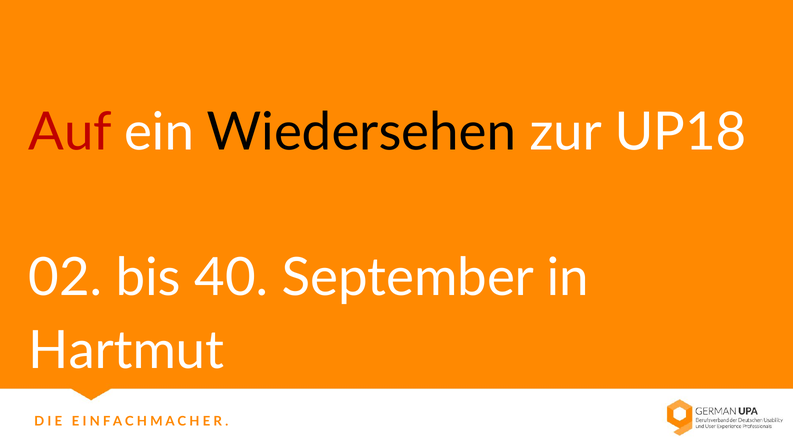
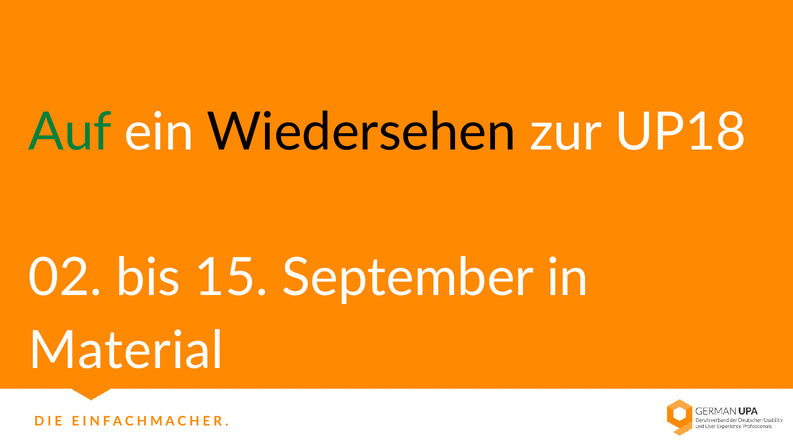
Auf colour: red -> green
40: 40 -> 15
Hartmut: Hartmut -> Material
